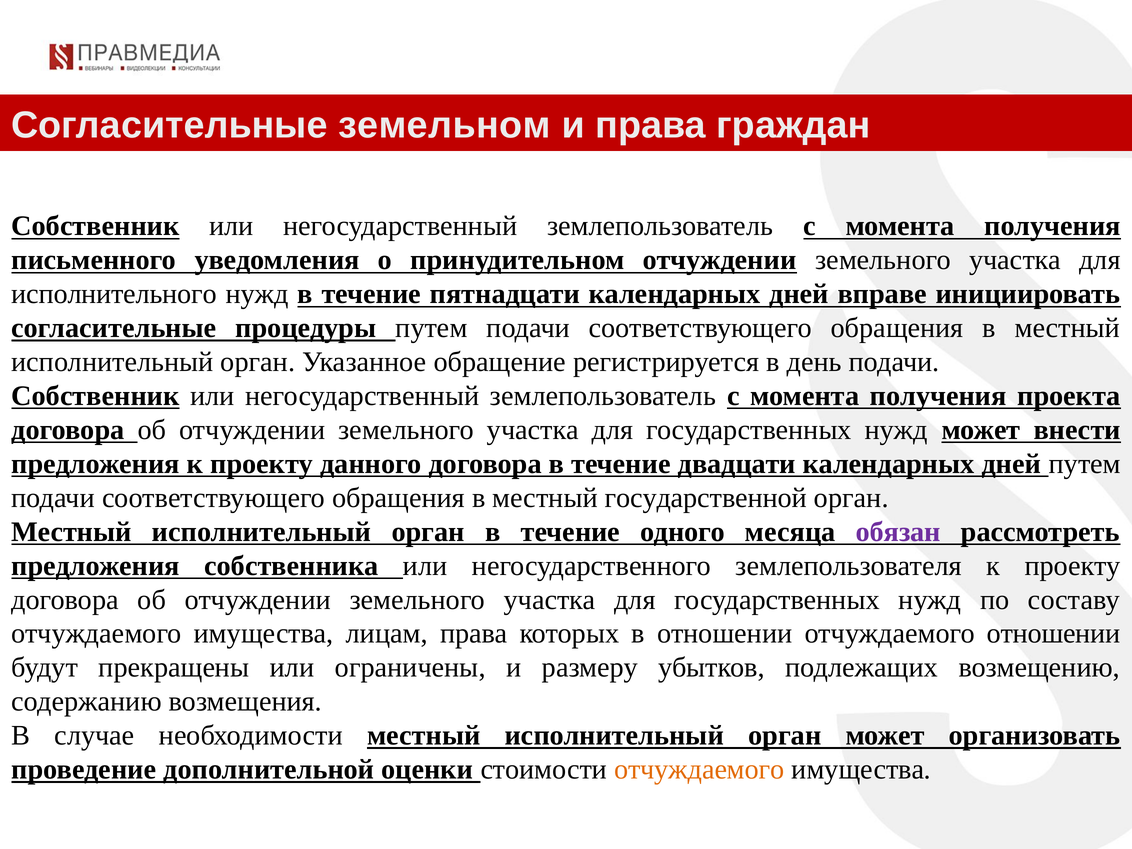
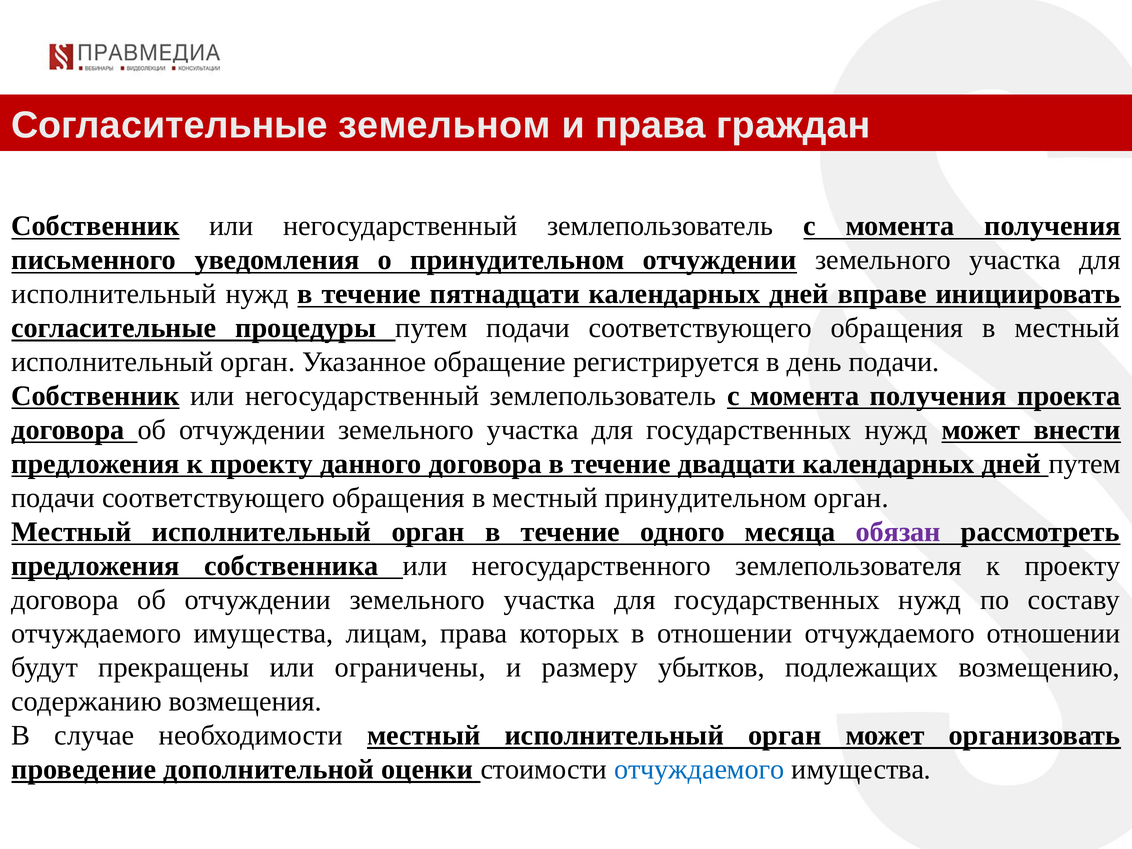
исполнительного at (114, 294): исполнительного -> исполнительный
местный государственной: государственной -> принудительном
отчуждаемого at (699, 769) colour: orange -> blue
